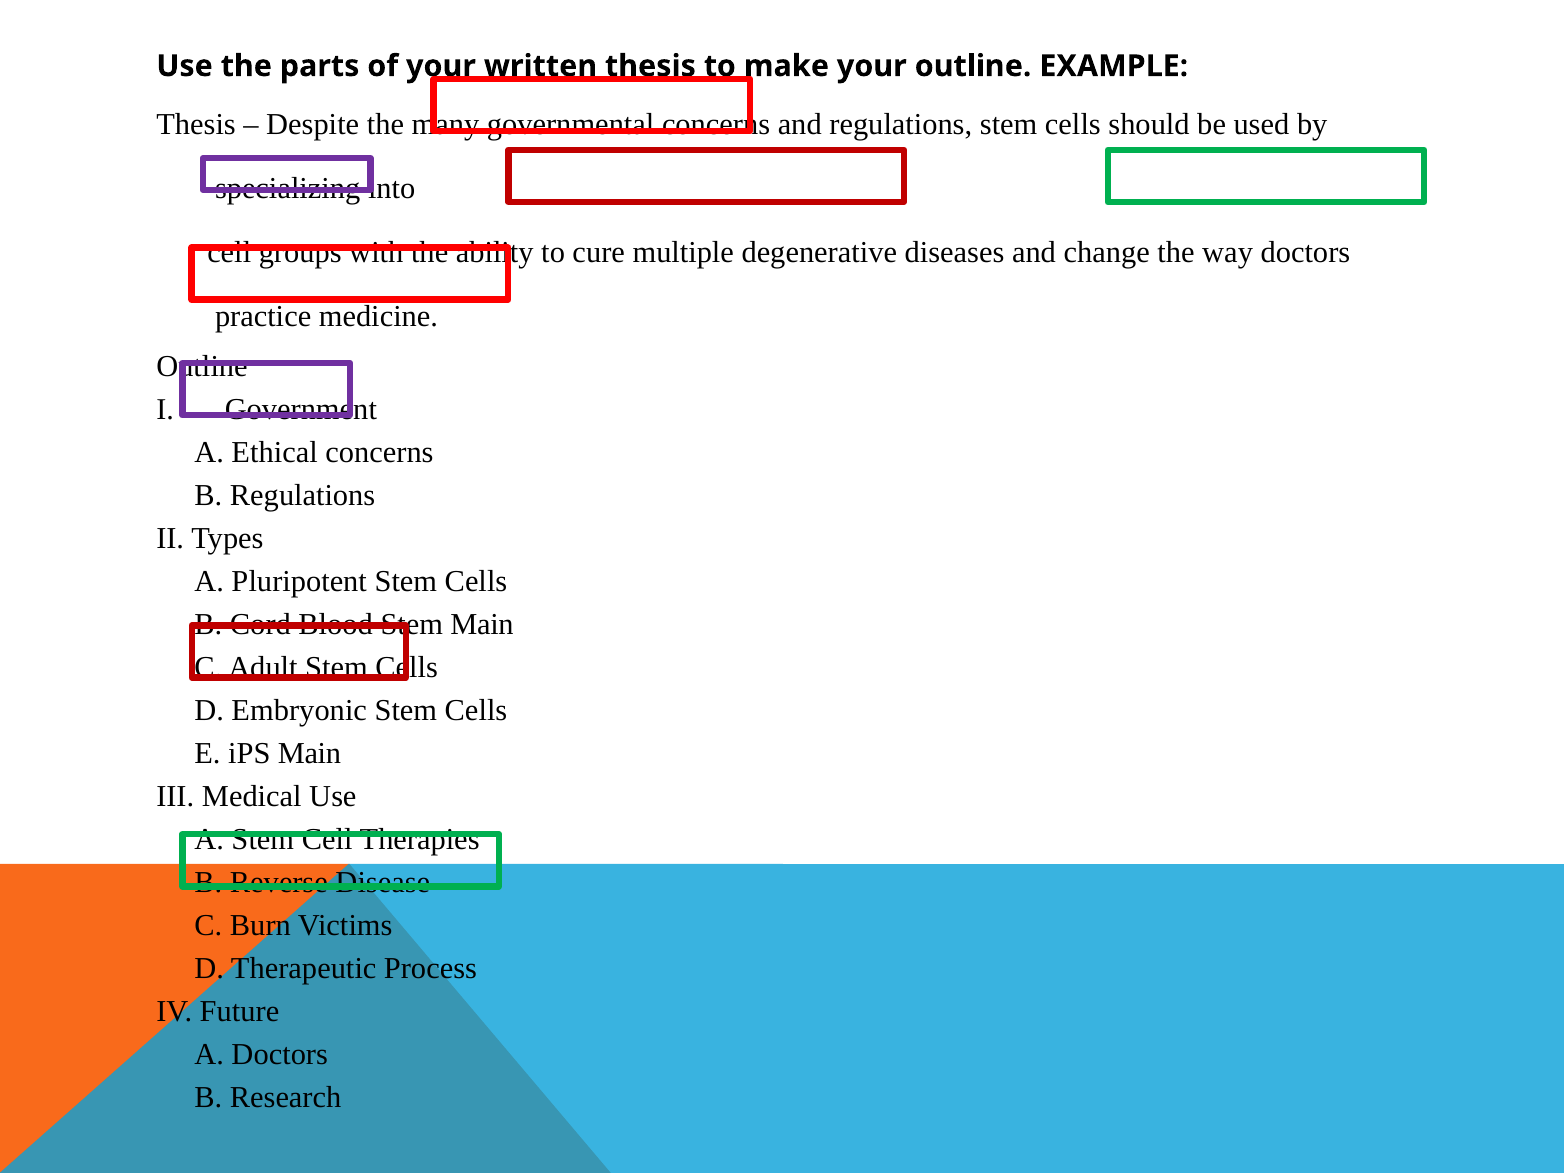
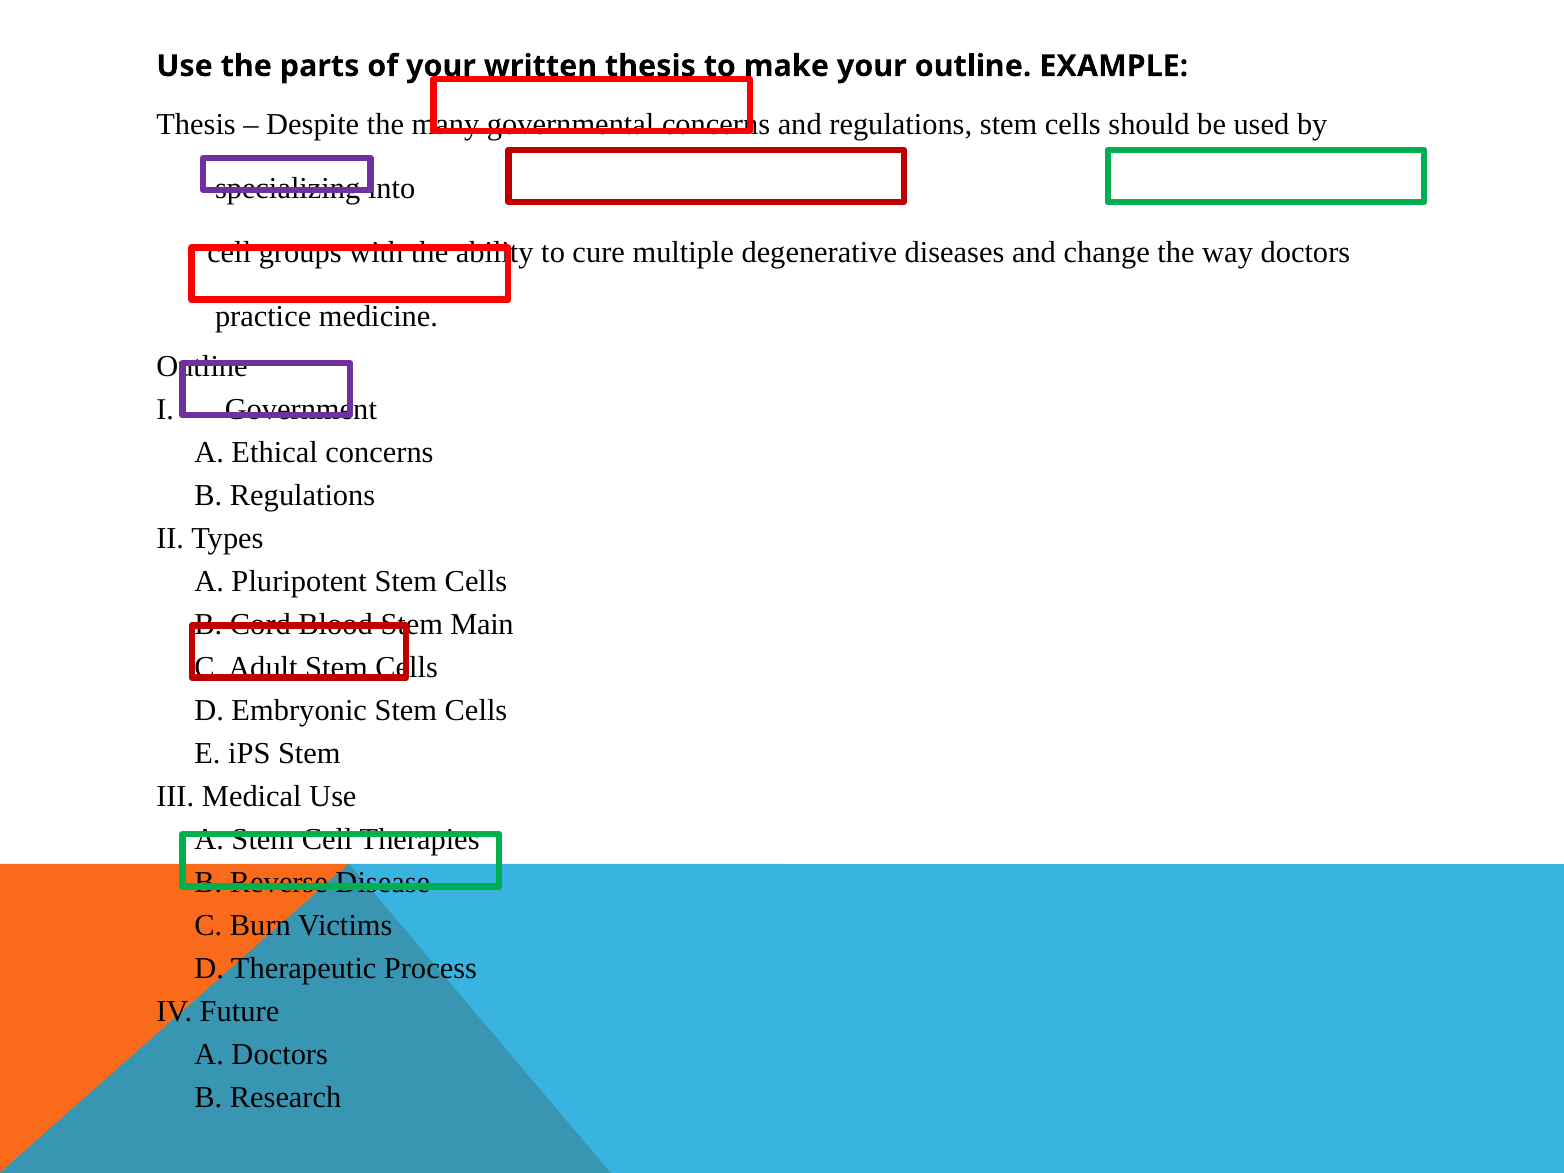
iPS Main: Main -> Stem
